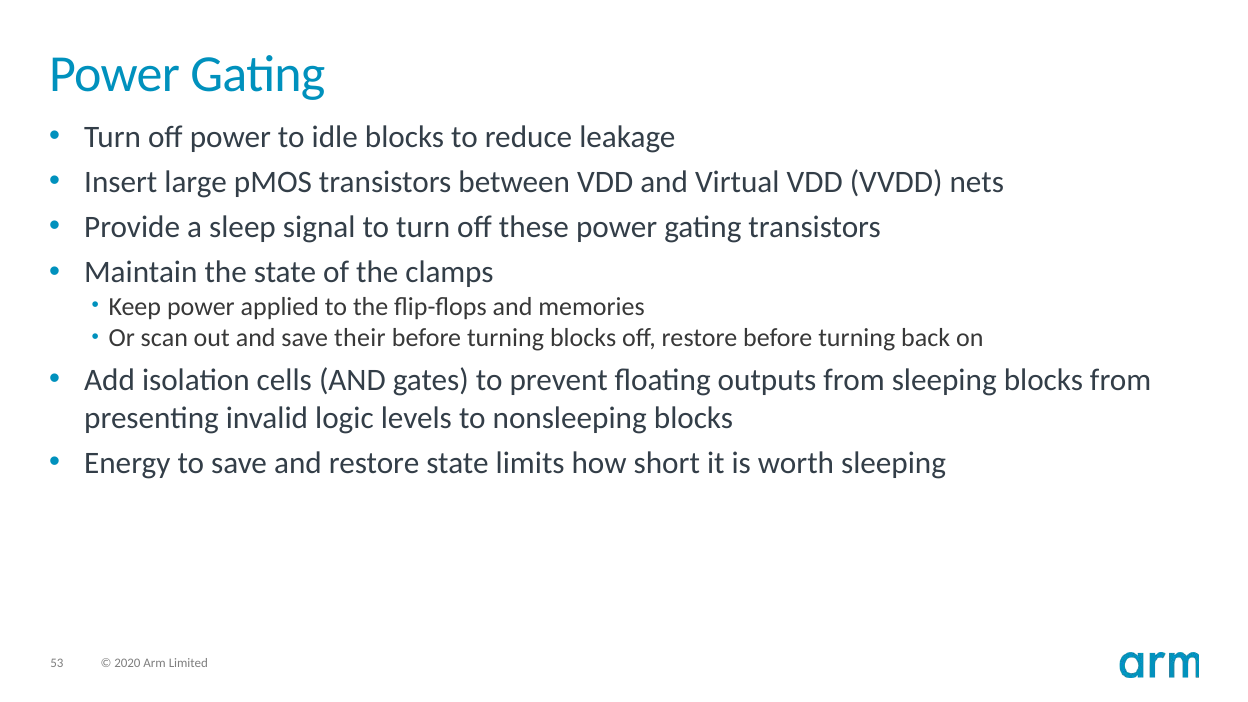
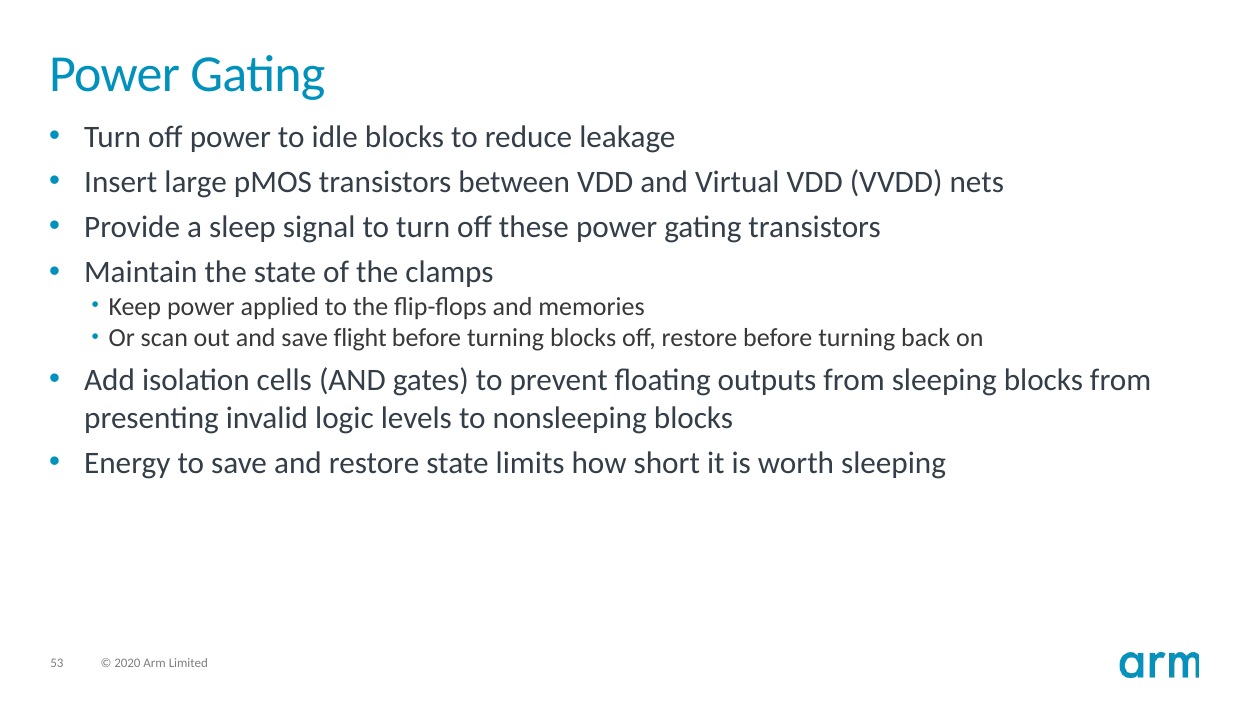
their: their -> flight
